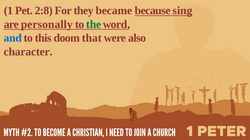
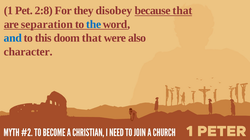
became: became -> disobey
because sing: sing -> that
personally: personally -> separation
the colour: green -> blue
